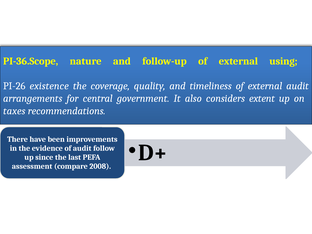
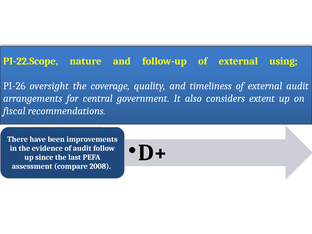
PI-36.Scope: PI-36.Scope -> PI-22.Scope
existence: existence -> oversight
taxes: taxes -> fiscal
